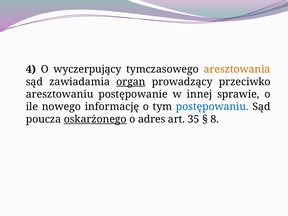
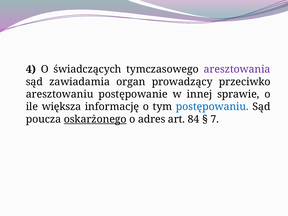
wyczerpujący: wyczerpujący -> świadczących
aresztowania colour: orange -> purple
organ underline: present -> none
nowego: nowego -> większa
35: 35 -> 84
8: 8 -> 7
